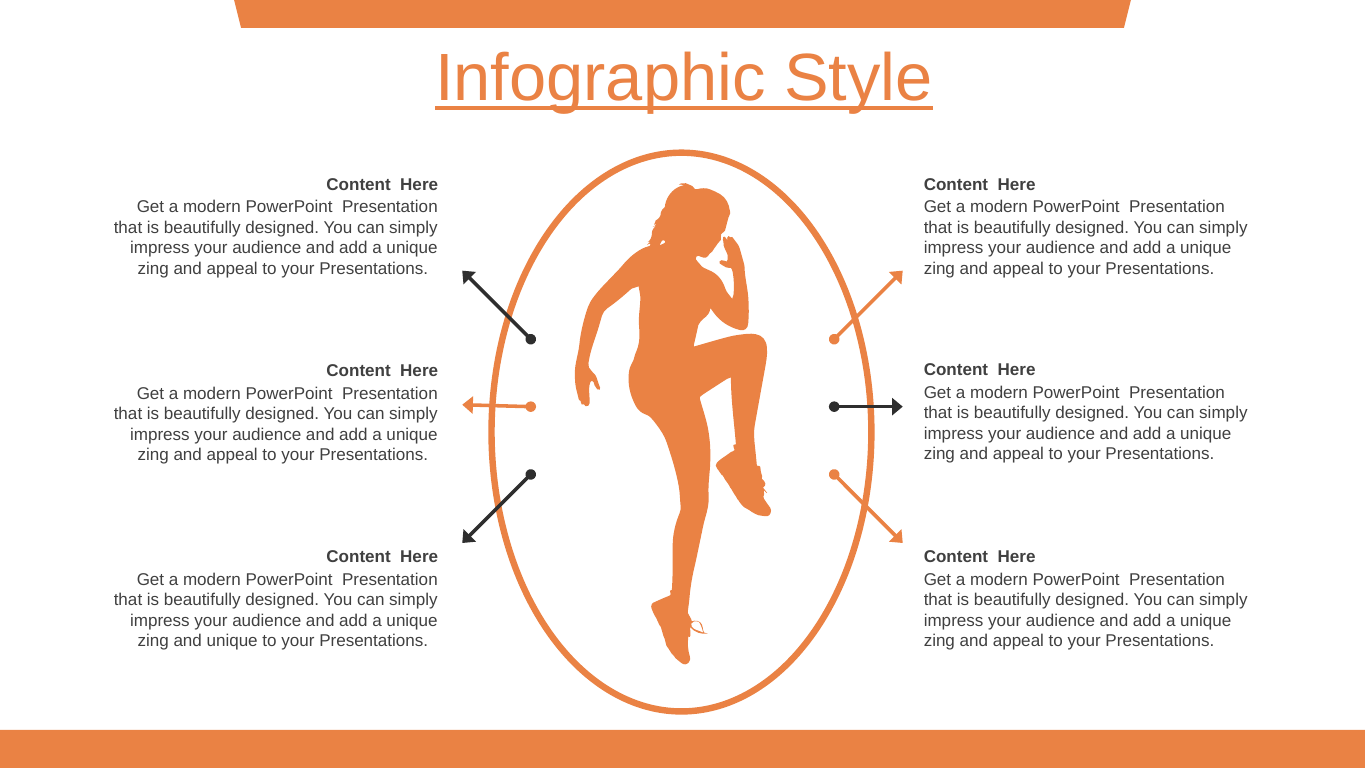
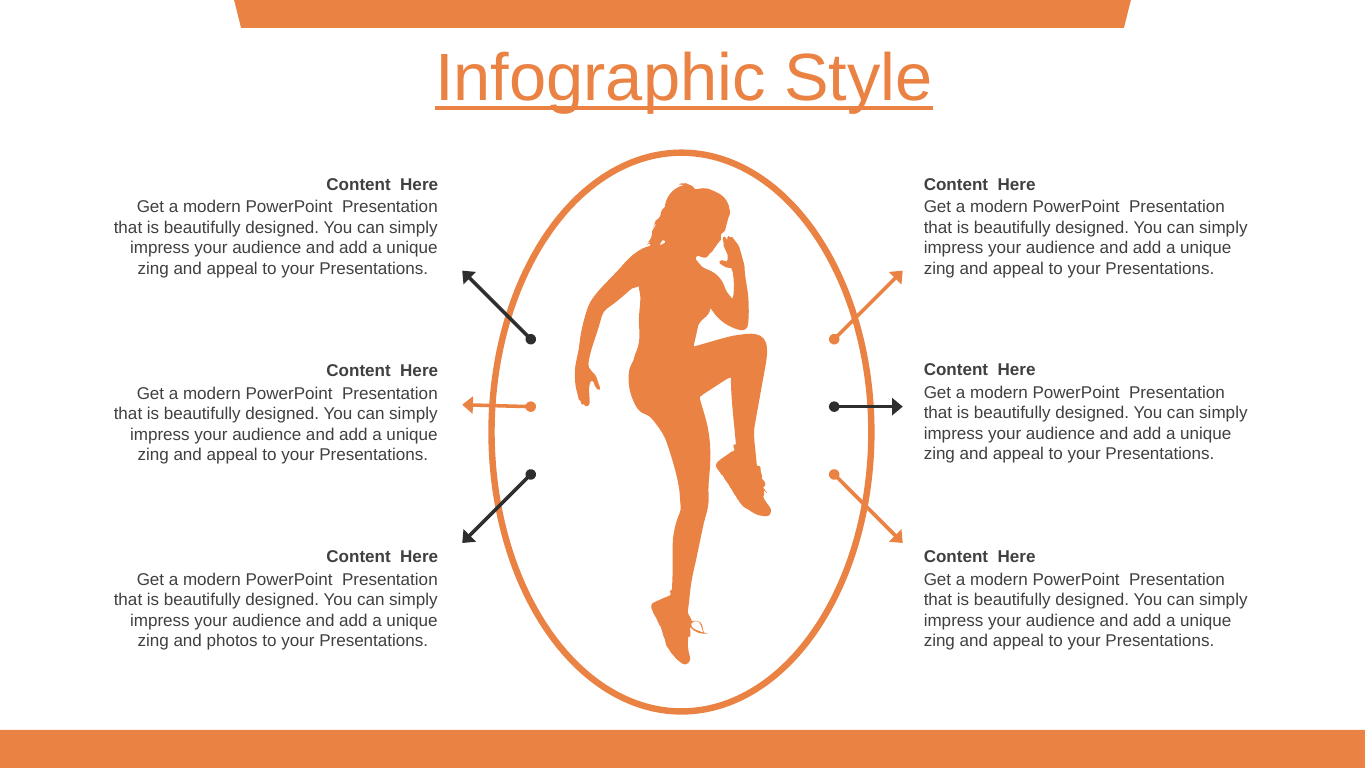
and unique: unique -> photos
